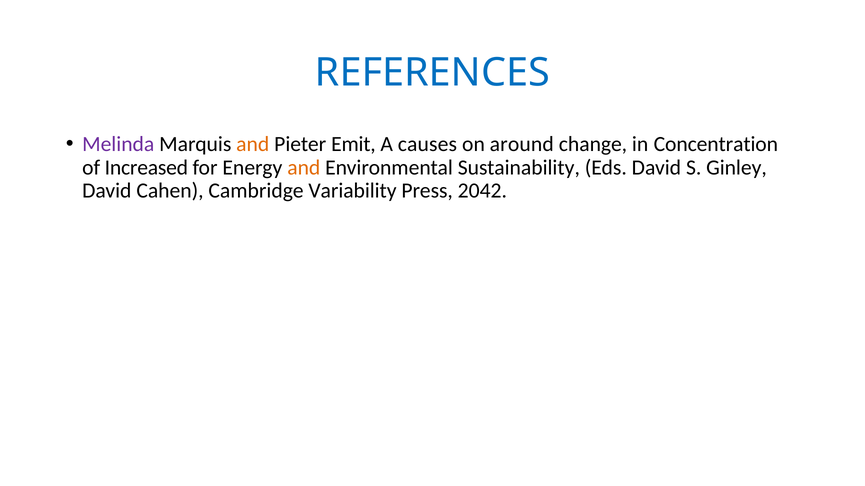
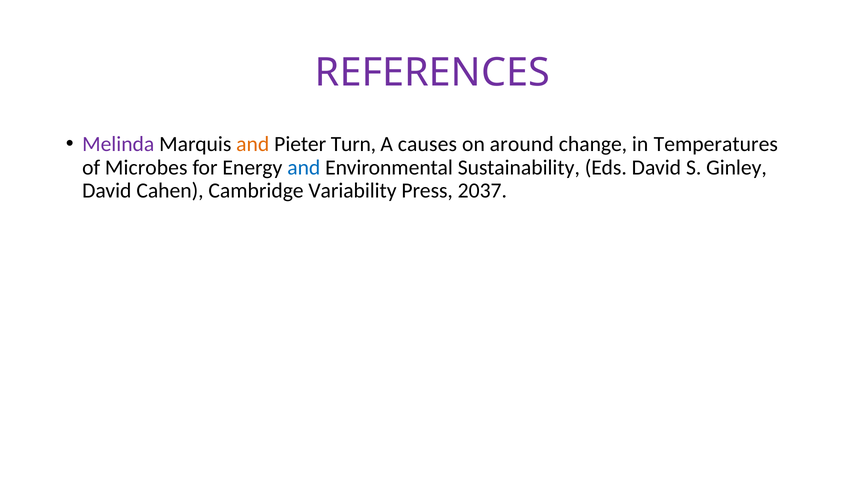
REFERENCES colour: blue -> purple
Emit: Emit -> Turn
Concentration: Concentration -> Temperatures
Increased: Increased -> Microbes
and at (304, 168) colour: orange -> blue
2042: 2042 -> 2037
